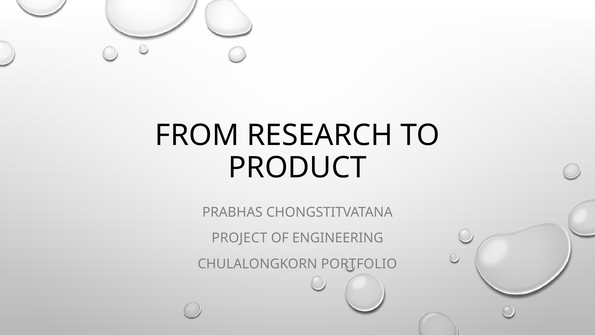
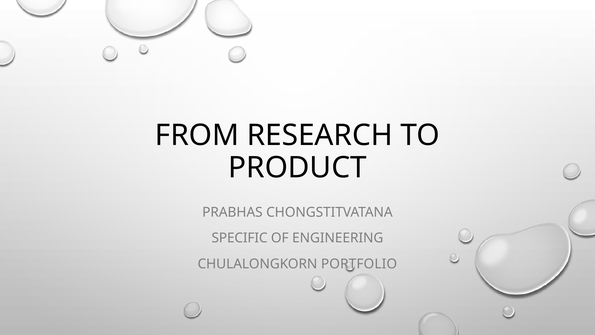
PROJECT: PROJECT -> SPECIFIC
